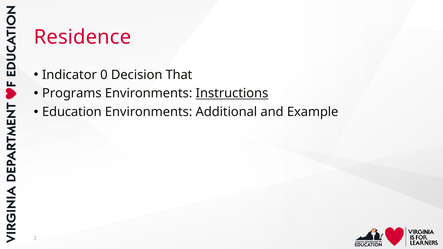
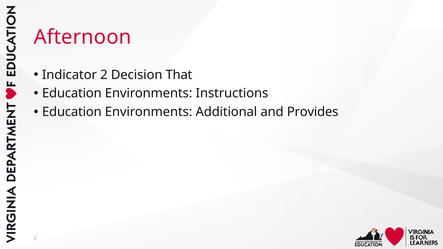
Residence: Residence -> Afternoon
Indicator 0: 0 -> 2
Programs at (72, 93): Programs -> Education
Instructions underline: present -> none
Example: Example -> Provides
